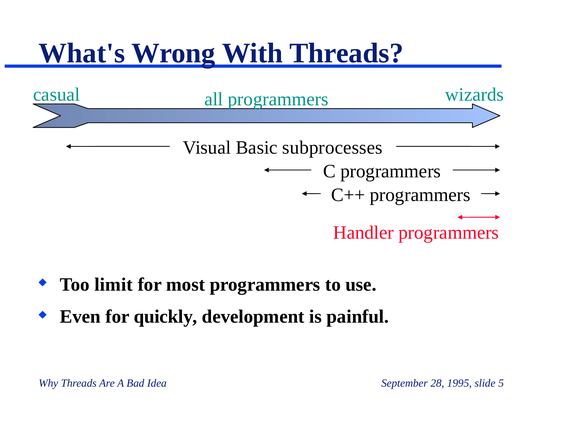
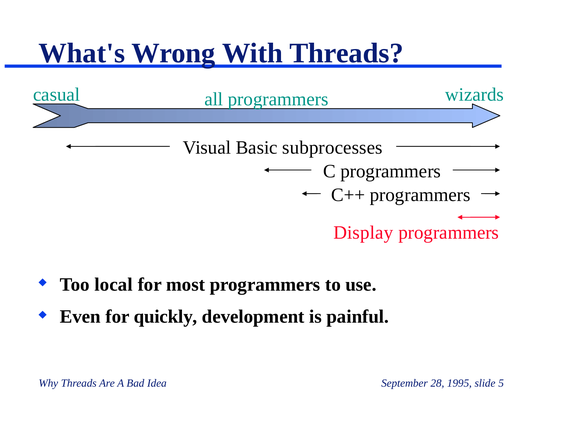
Handler: Handler -> Display
limit: limit -> local
